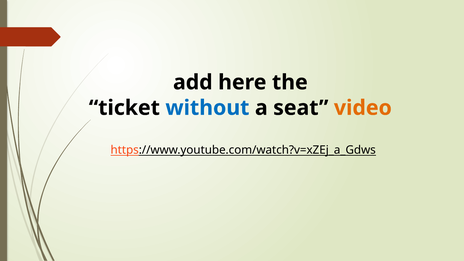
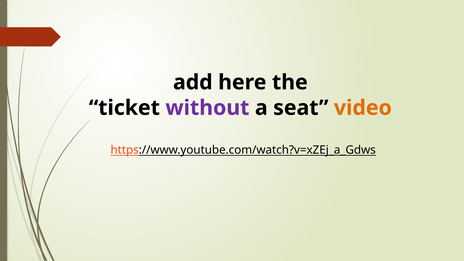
without colour: blue -> purple
